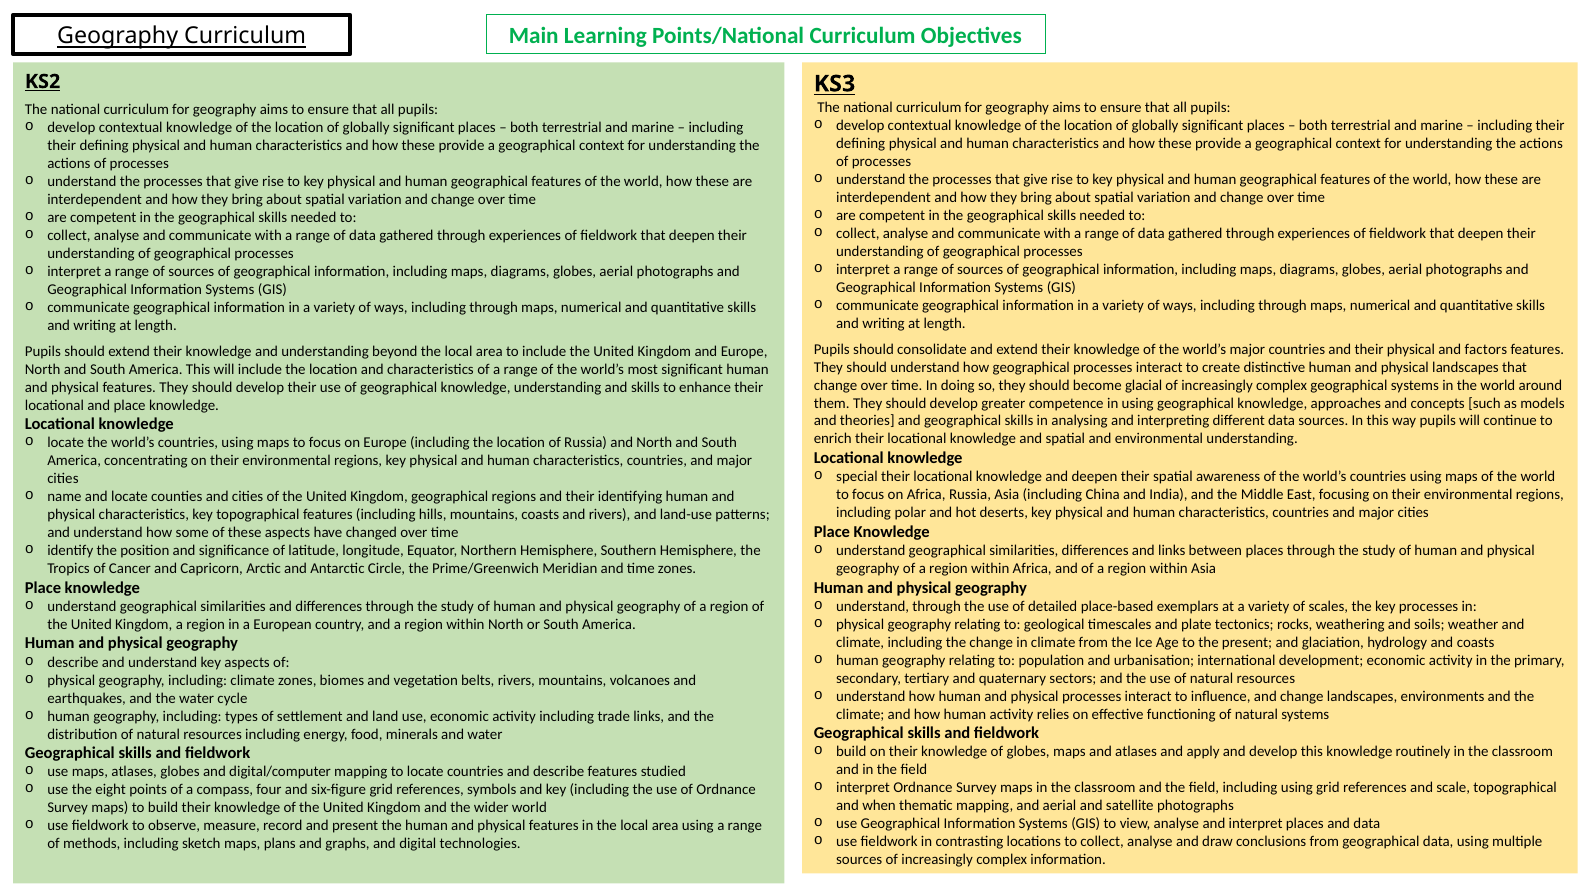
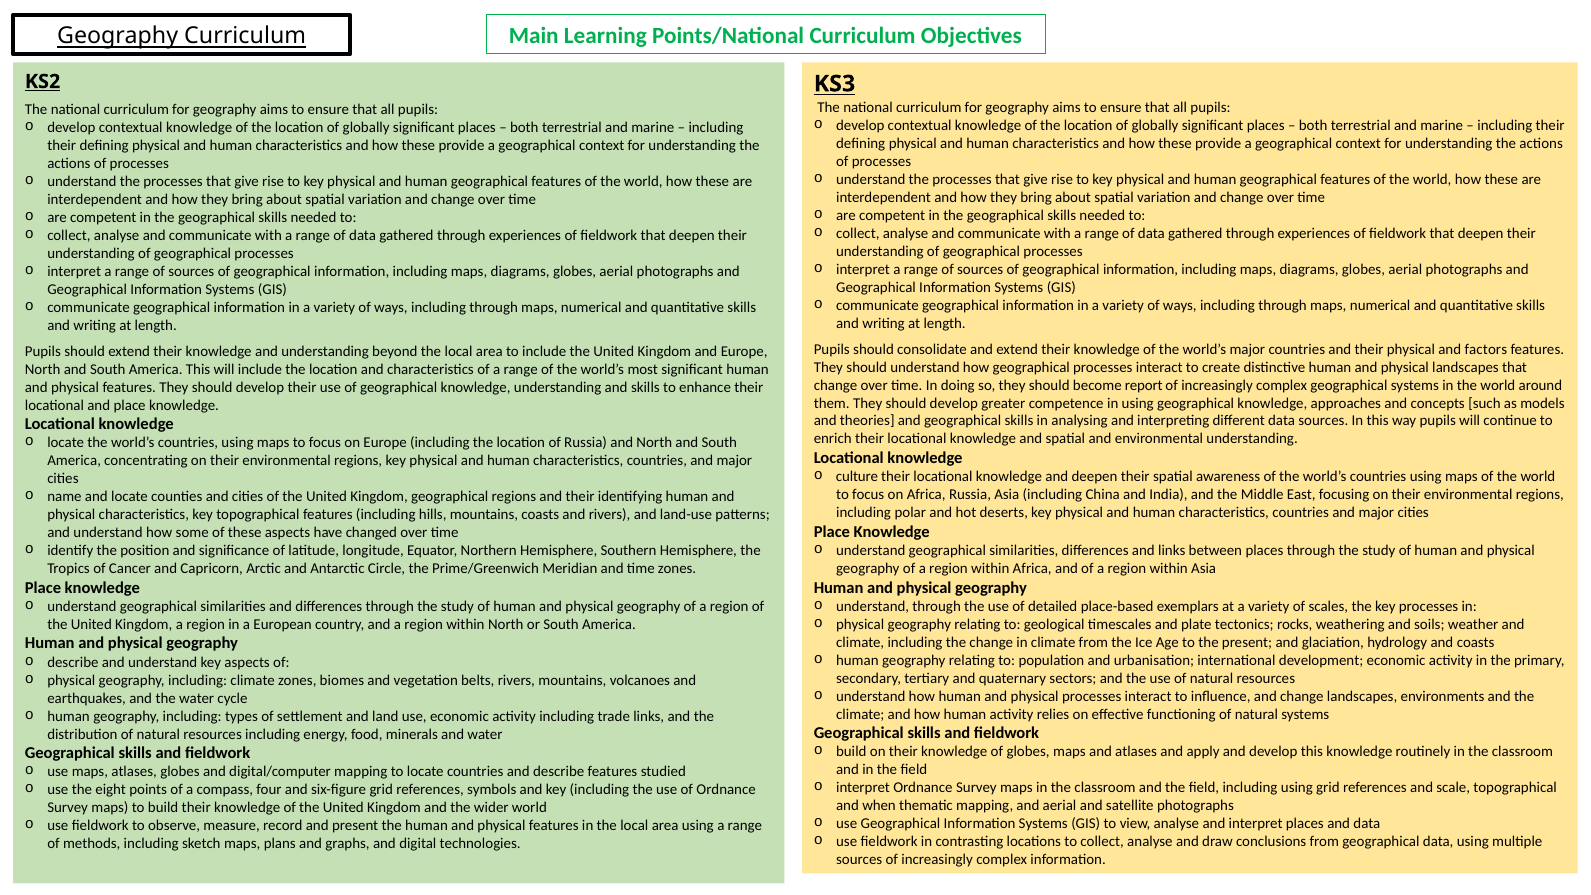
glacial: glacial -> report
special: special -> culture
